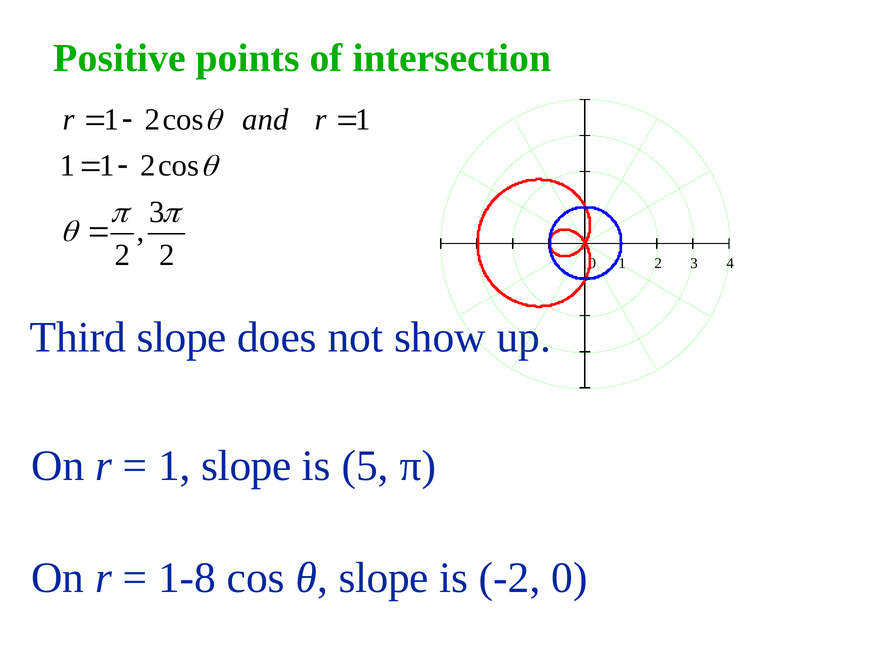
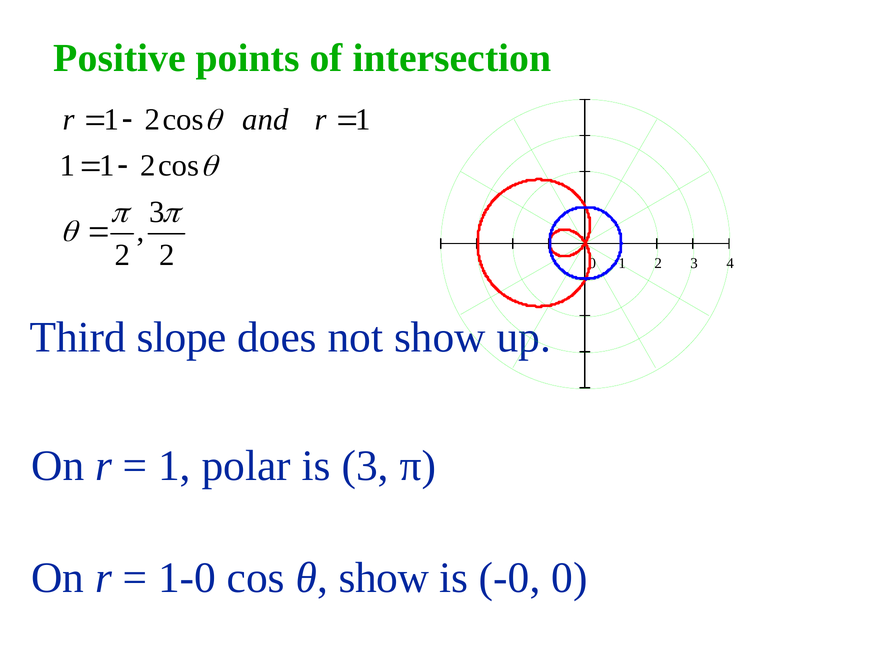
1 slope: slope -> polar
is 5: 5 -> 3
1-8: 1-8 -> 1-0
θ slope: slope -> show
-2: -2 -> -0
